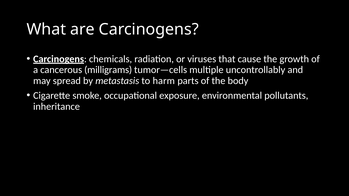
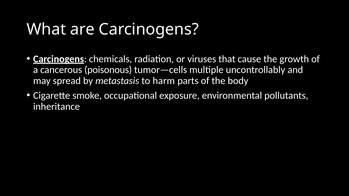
milligrams: milligrams -> poisonous
